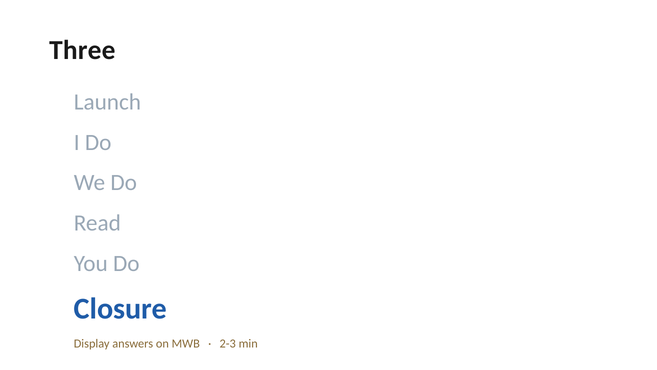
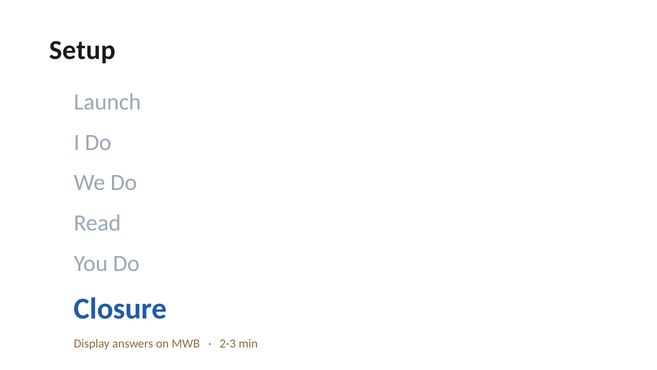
Three: Three -> Setup
